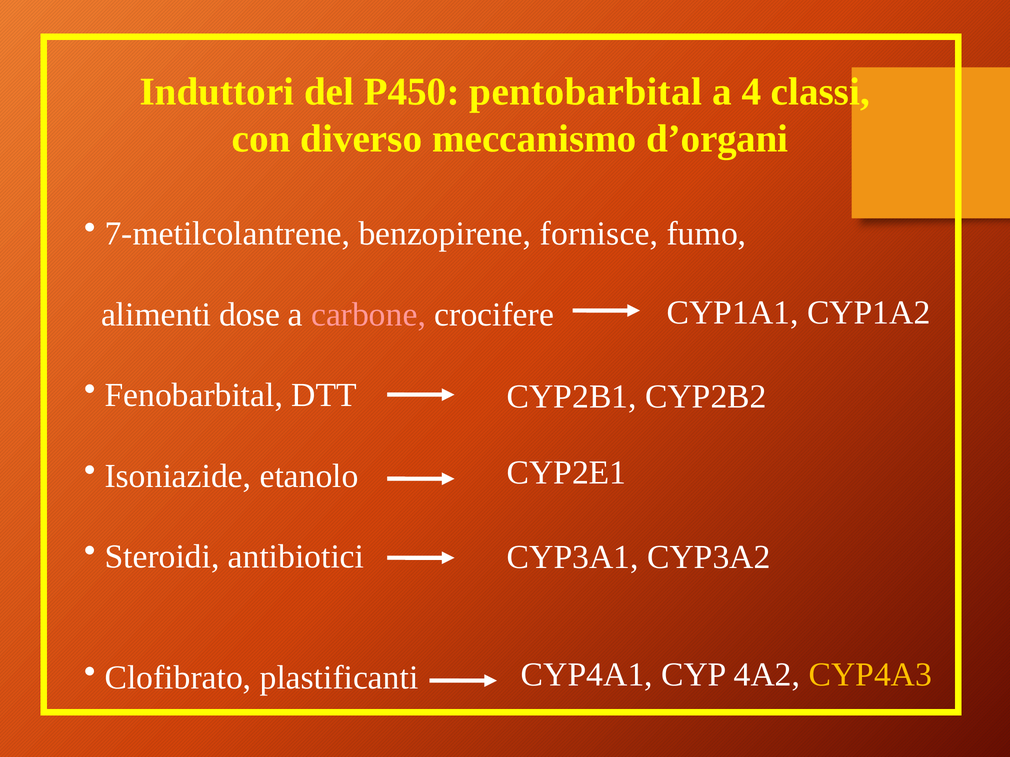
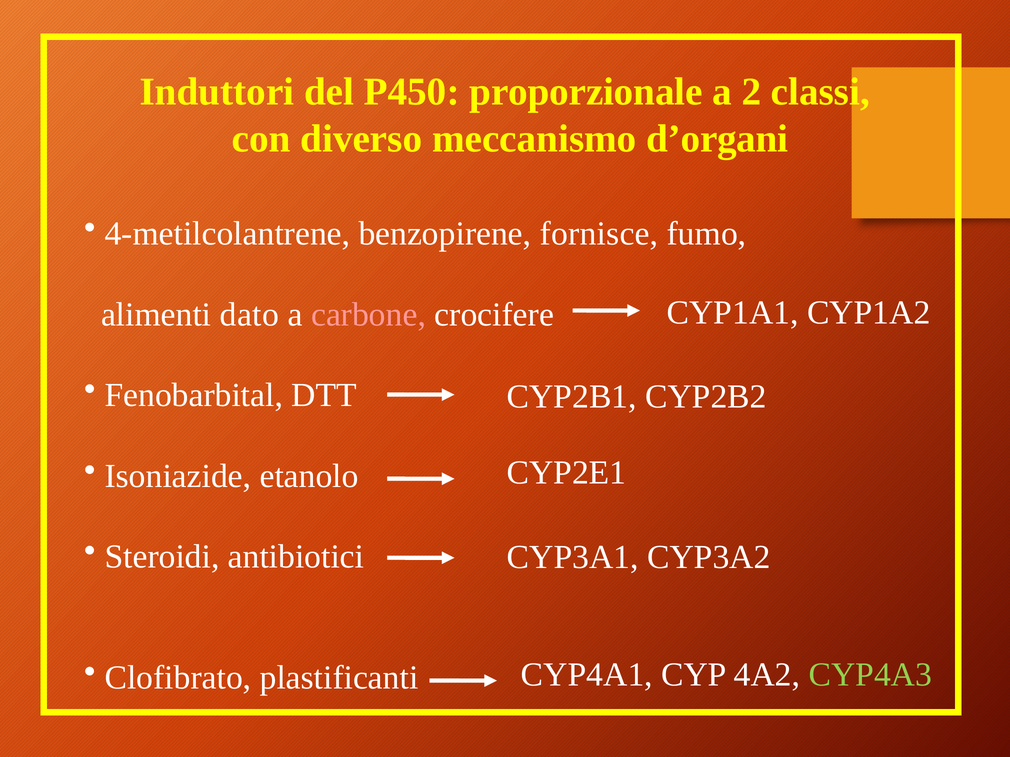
pentobarbital: pentobarbital -> proporzionale
4: 4 -> 2
7-metilcolantrene: 7-metilcolantrene -> 4-metilcolantrene
dose: dose -> dato
CYP4A3 colour: yellow -> light green
